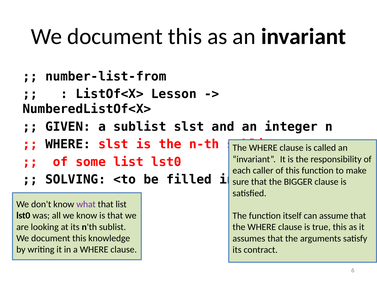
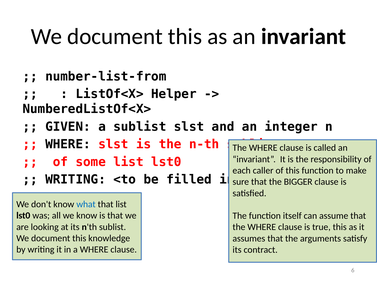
Lesson: Lesson -> Helper
SOLVING at (76, 179): SOLVING -> WRITING
what colour: purple -> blue
